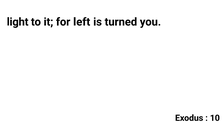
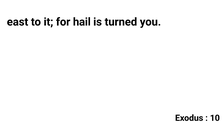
light: light -> east
left: left -> hail
